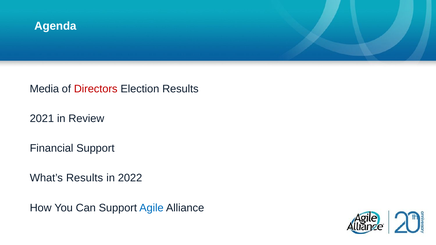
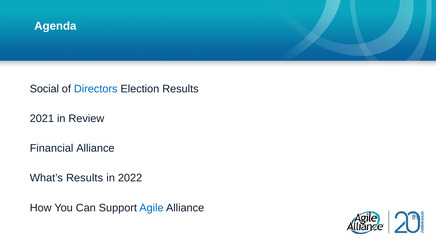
Media: Media -> Social
Directors colour: red -> blue
Financial Support: Support -> Alliance
